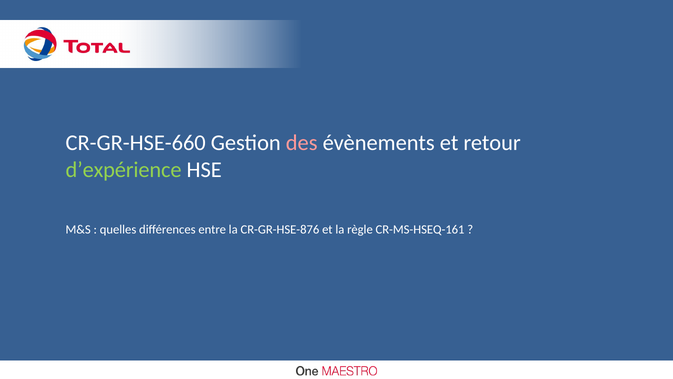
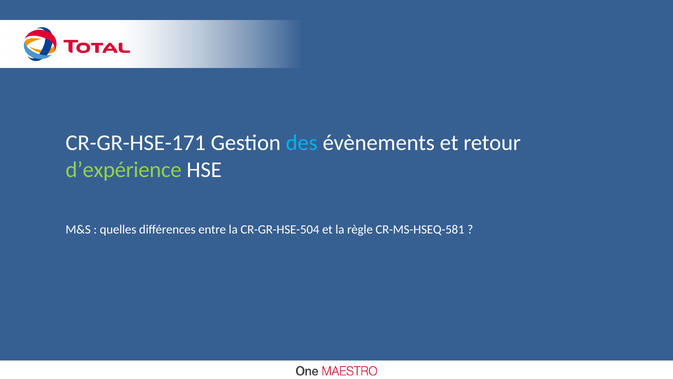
CR-GR-HSE-660: CR-GR-HSE-660 -> CR-GR-HSE-171
des colour: pink -> light blue
CR-GR-HSE-876: CR-GR-HSE-876 -> CR-GR-HSE-504
CR-MS-HSEQ-161: CR-MS-HSEQ-161 -> CR-MS-HSEQ-581
